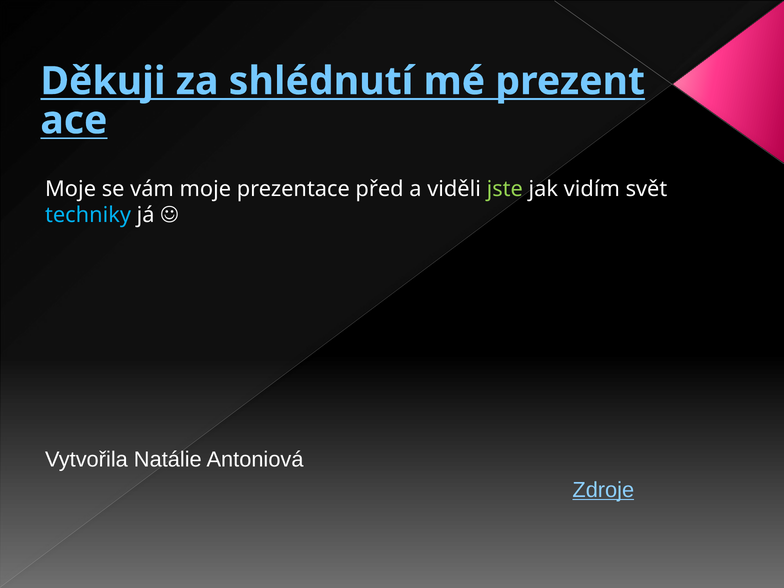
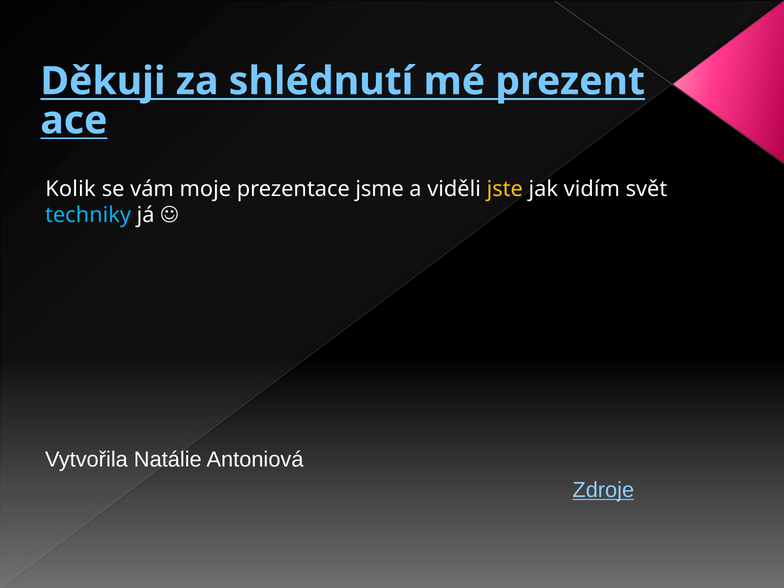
Moje at (71, 189): Moje -> Kolik
před: před -> jsme
jste colour: light green -> yellow
